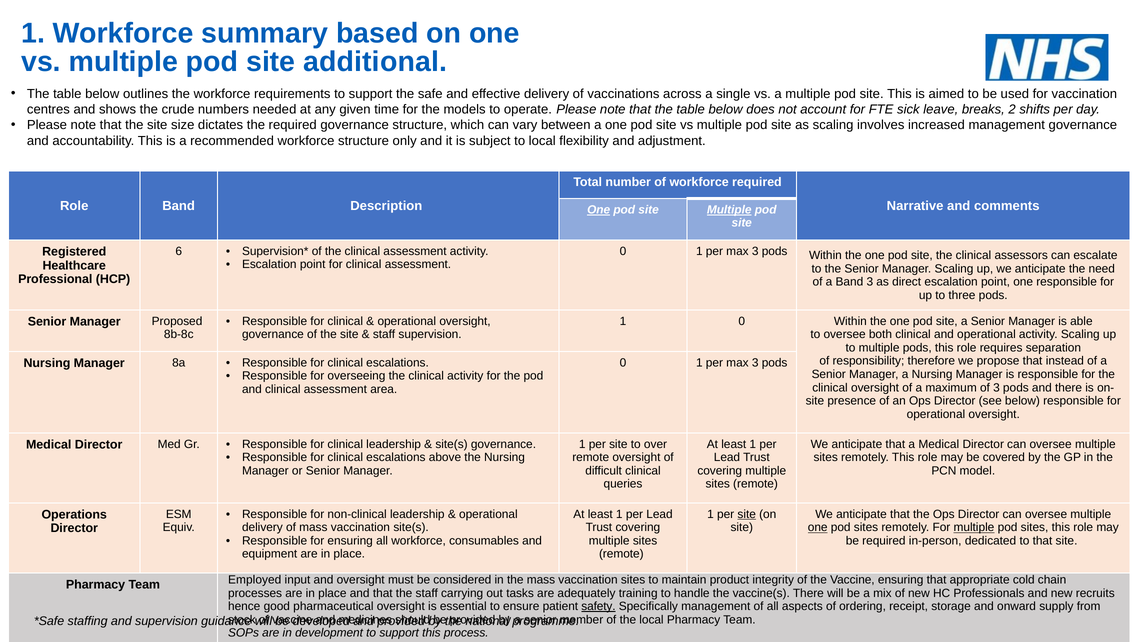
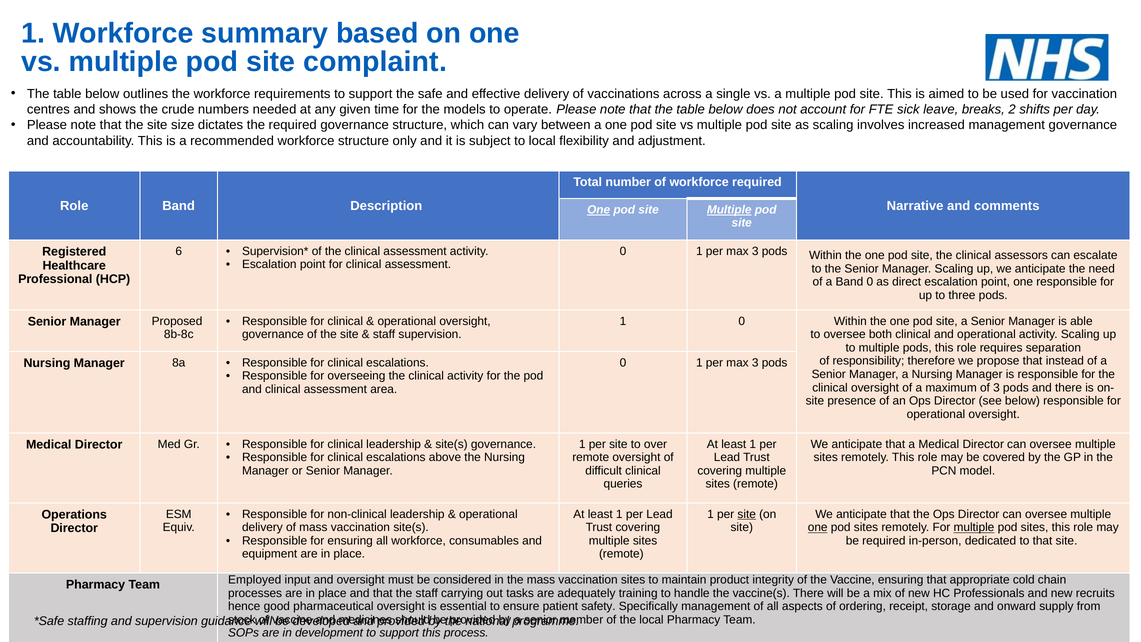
additional: additional -> complaint
Band 3: 3 -> 0
safety underline: present -> none
